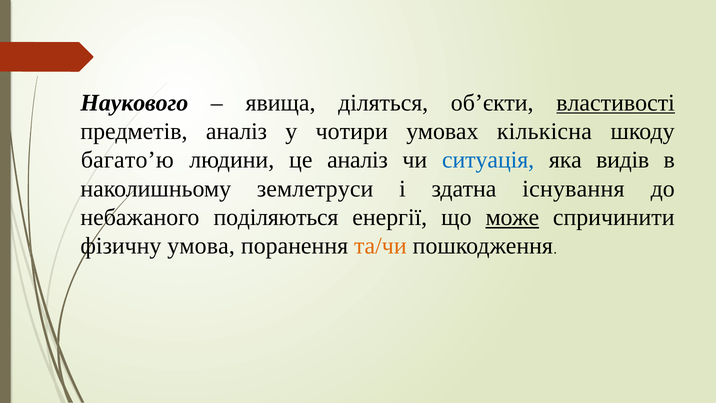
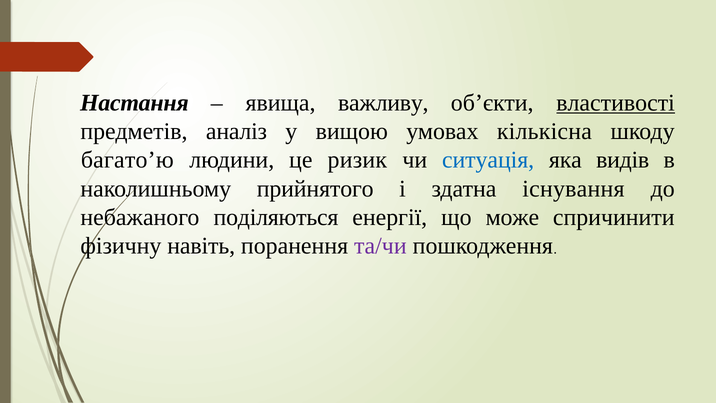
Наукового: Наукового -> Настання
діляться: діляться -> важливу
чотири: чотири -> вищою
це аналіз: аналіз -> ризик
землетруси: землетруси -> прийнятого
може underline: present -> none
умова: умова -> навіть
та/чи colour: orange -> purple
